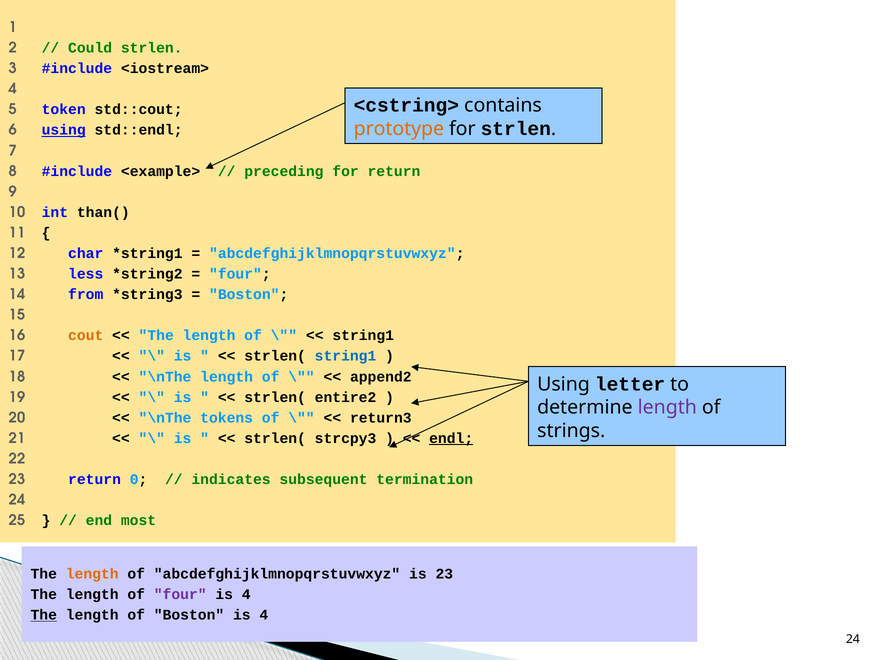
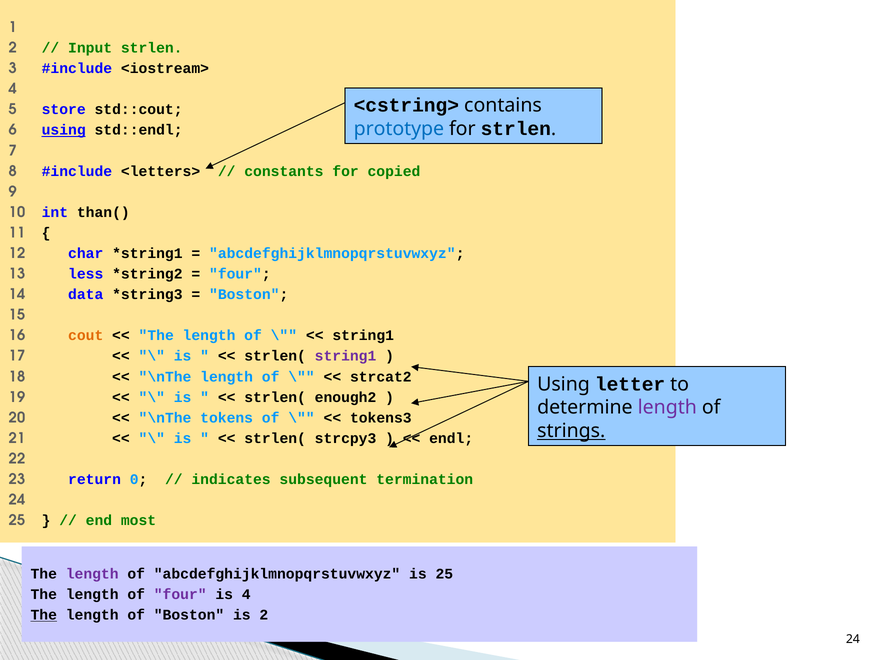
Could: Could -> Input
token: token -> store
prototype colour: orange -> blue
<example>: <example> -> <letters>
preceding: preceding -> constants
for return: return -> copied
from: from -> data
string1 at (346, 357) colour: blue -> purple
append2: append2 -> strcat2
entire2: entire2 -> enough2
return3: return3 -> tokens3
strings underline: none -> present
endl underline: present -> none
length at (92, 575) colour: orange -> purple
is 23: 23 -> 25
Boston is 4: 4 -> 2
